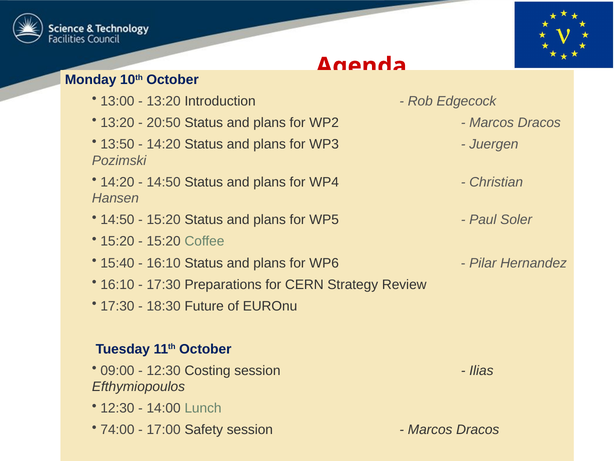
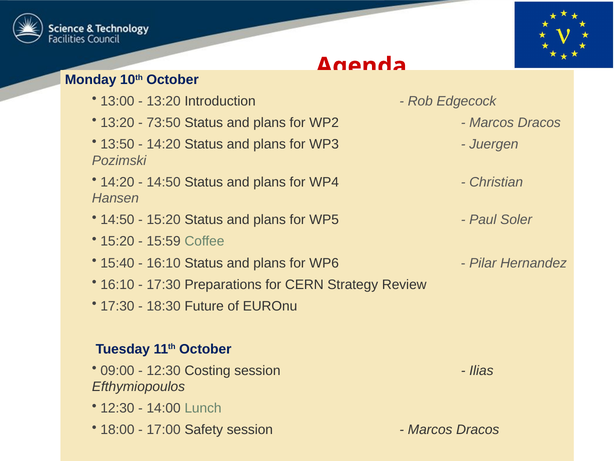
20:50: 20:50 -> 73:50
15:20 at (164, 242): 15:20 -> 15:59
74:00: 74:00 -> 18:00
